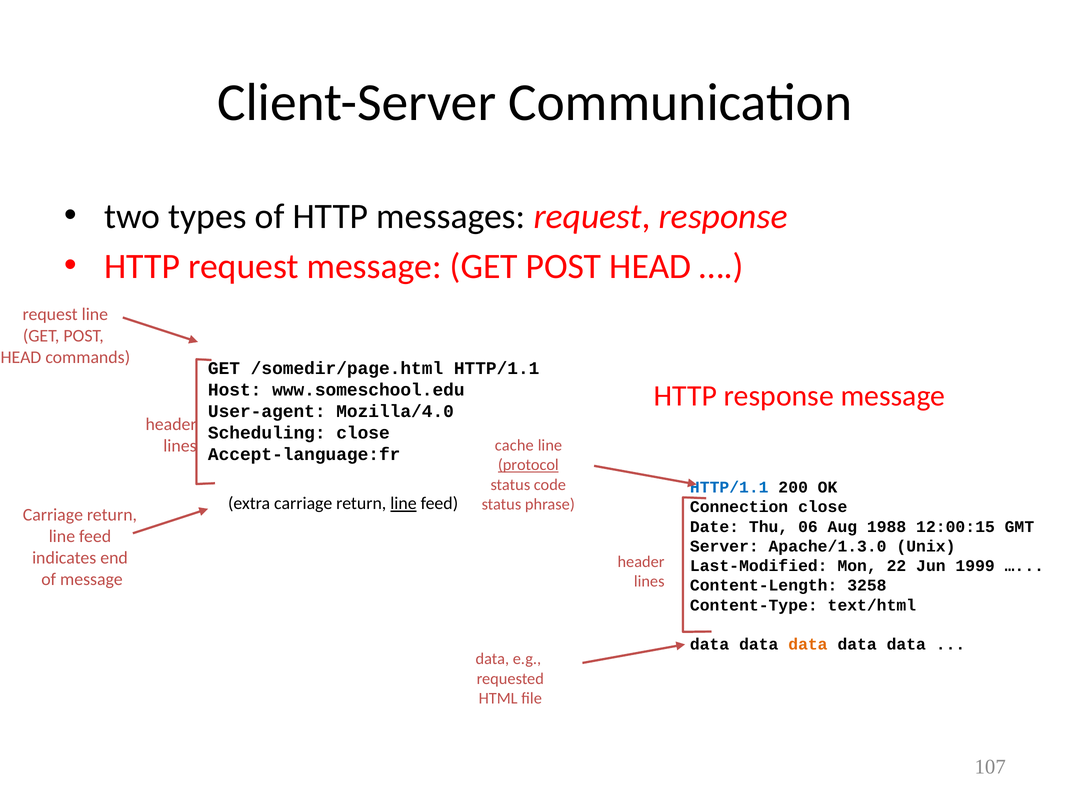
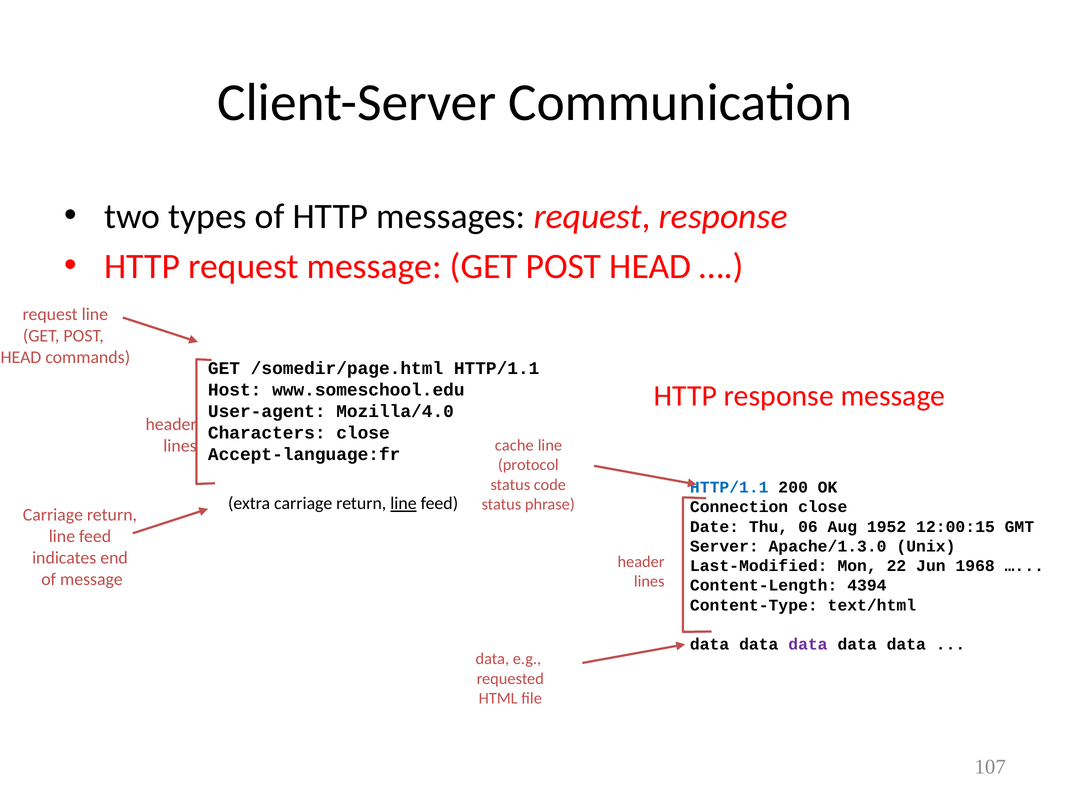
Scheduling: Scheduling -> Characters
protocol underline: present -> none
1988: 1988 -> 1952
1999: 1999 -> 1968
3258: 3258 -> 4394
data at (808, 644) colour: orange -> purple
